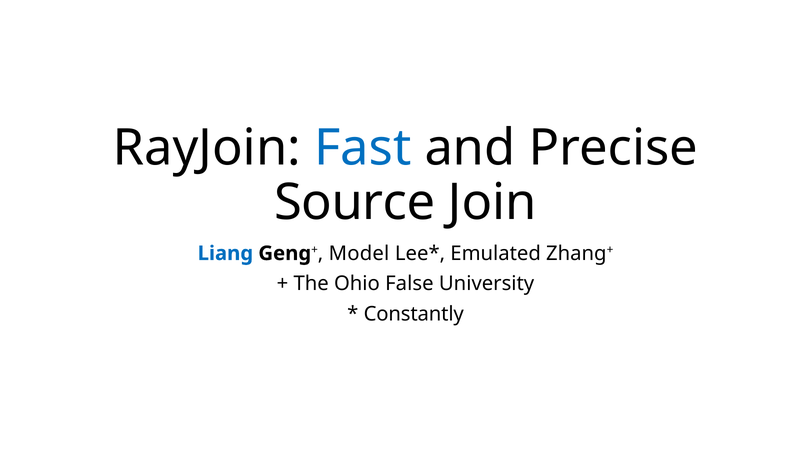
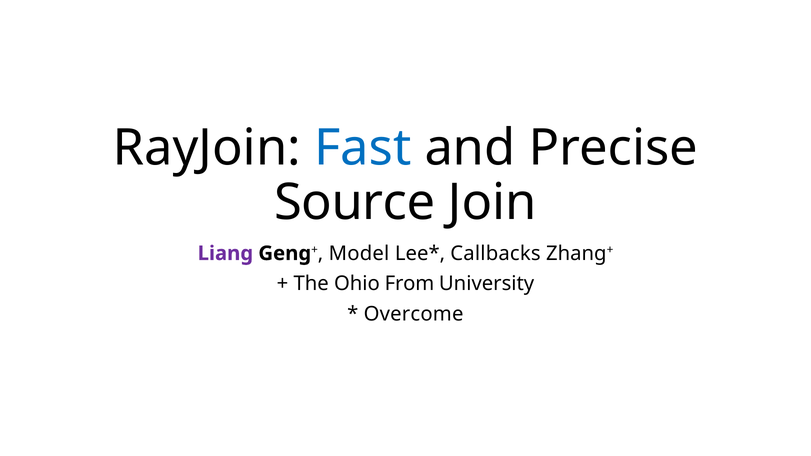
Liang colour: blue -> purple
Emulated: Emulated -> Callbacks
False: False -> From
Constantly: Constantly -> Overcome
